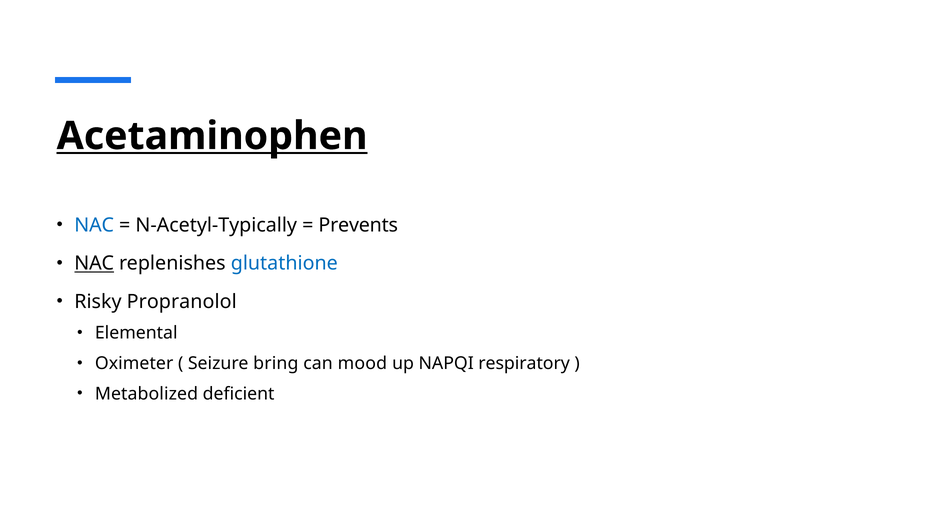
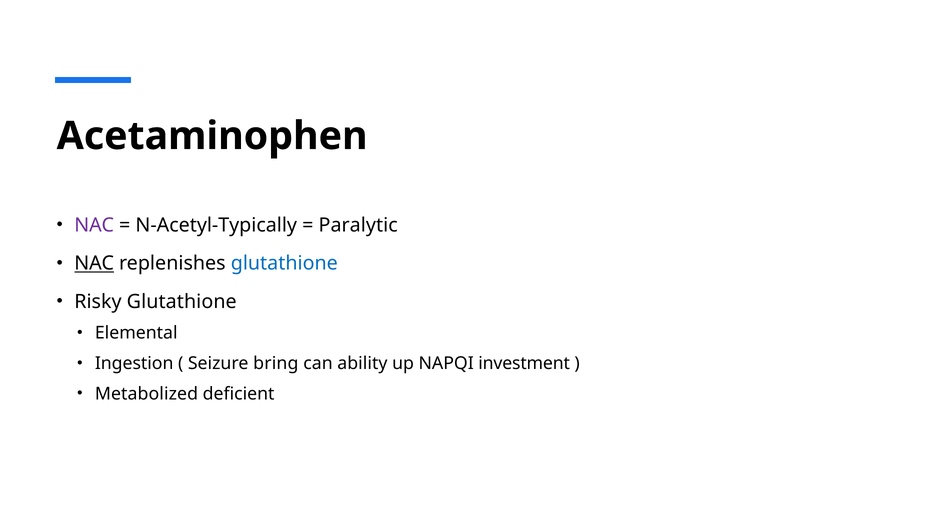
Acetaminophen underline: present -> none
NAC at (94, 225) colour: blue -> purple
Prevents: Prevents -> Paralytic
Risky Propranolol: Propranolol -> Glutathione
Oximeter: Oximeter -> Ingestion
mood: mood -> ability
respiratory: respiratory -> investment
